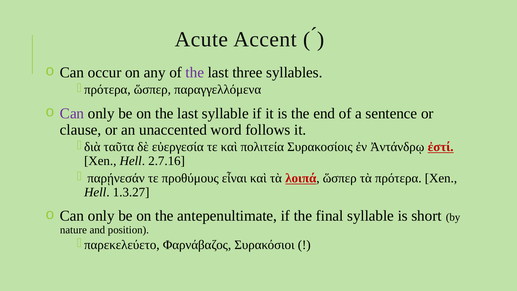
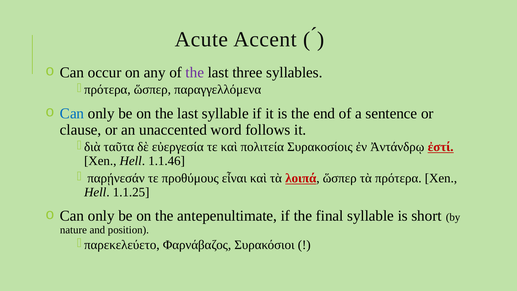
Can at (72, 113) colour: purple -> blue
2.7.16: 2.7.16 -> 1.1.46
1.3.27: 1.3.27 -> 1.1.25
